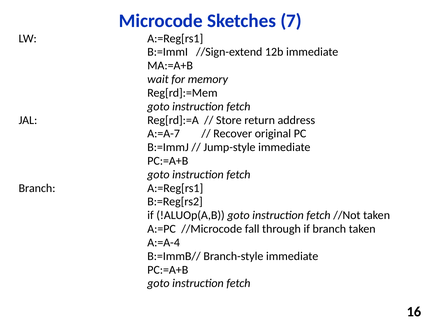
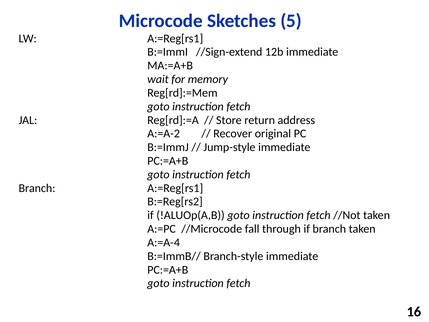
7: 7 -> 5
A:=A-7: A:=A-7 -> A:=A-2
